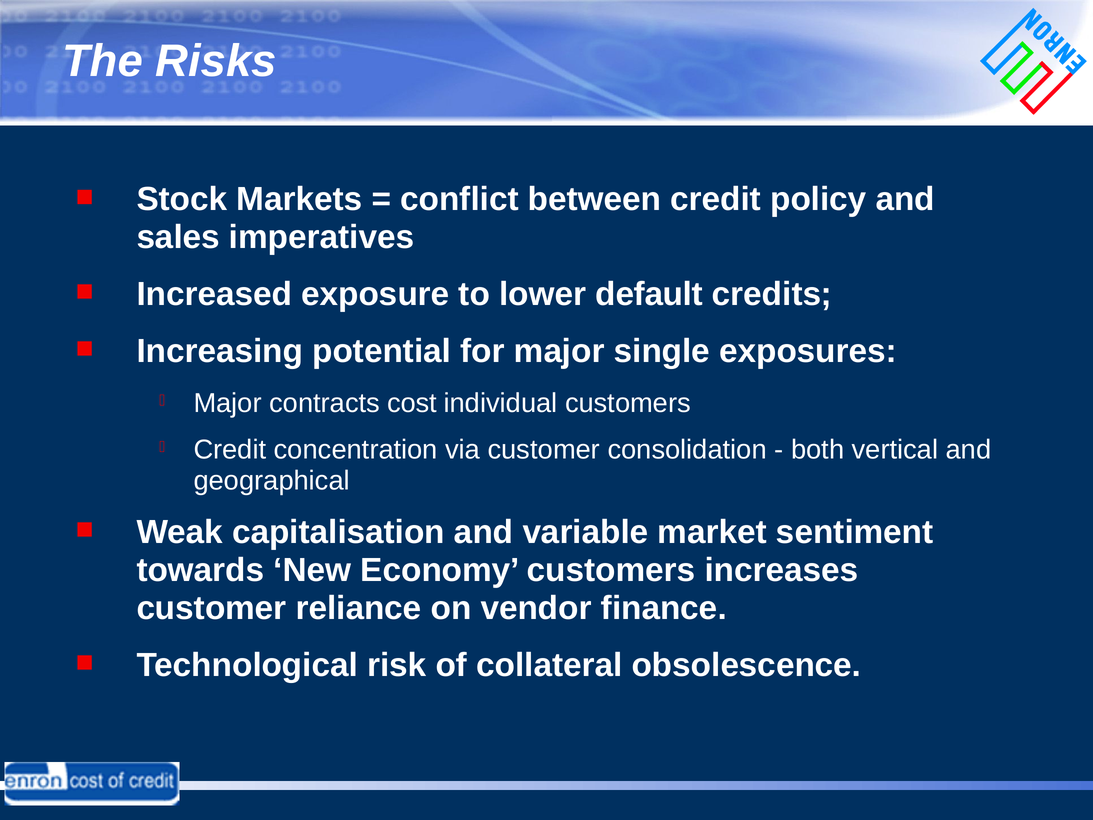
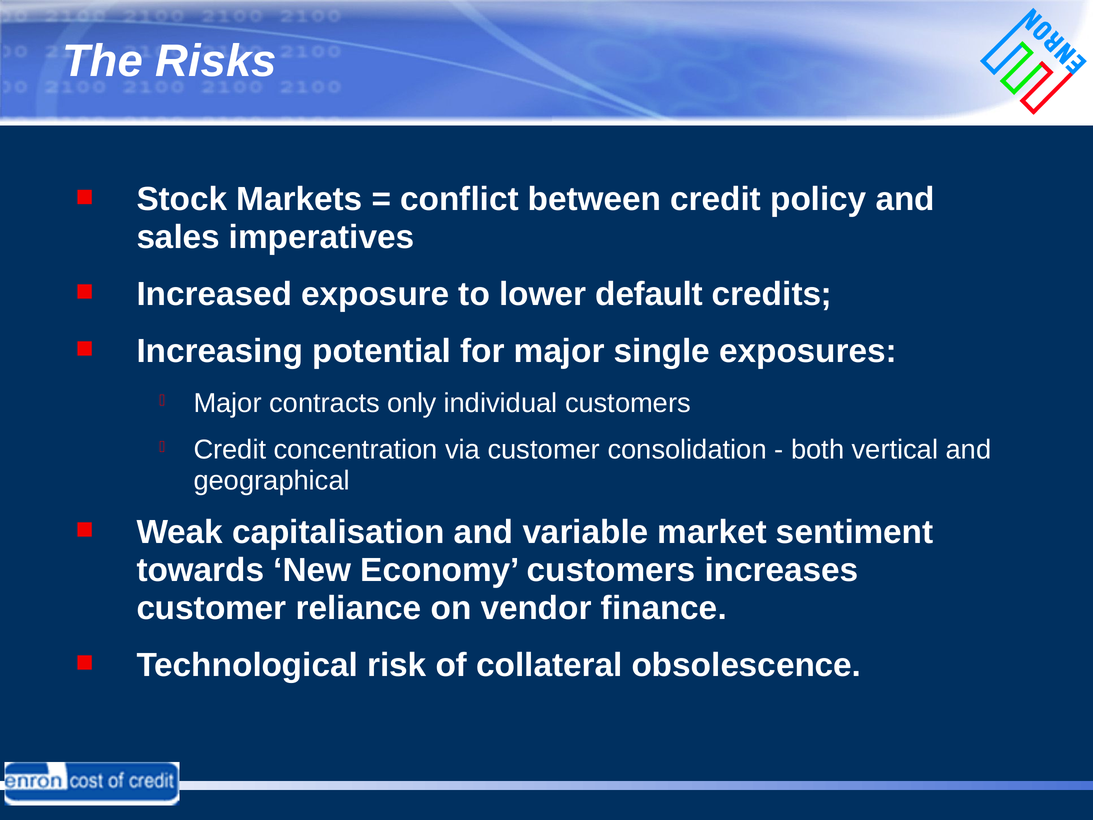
cost: cost -> only
